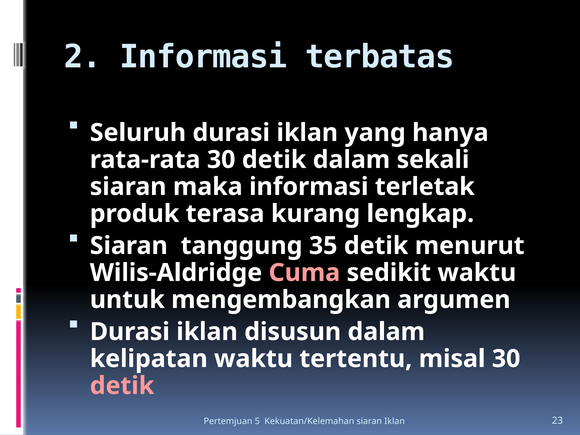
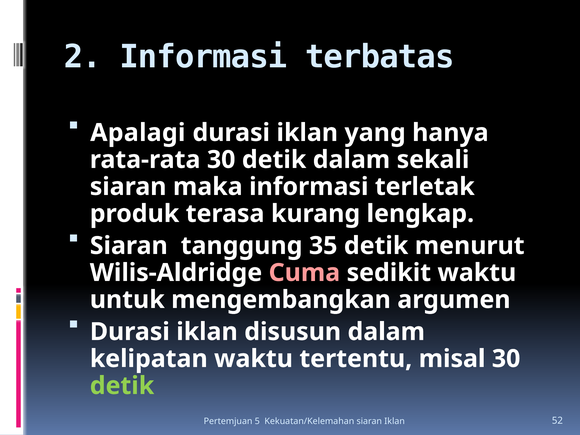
Seluruh: Seluruh -> Apalagi
detik at (122, 386) colour: pink -> light green
23: 23 -> 52
